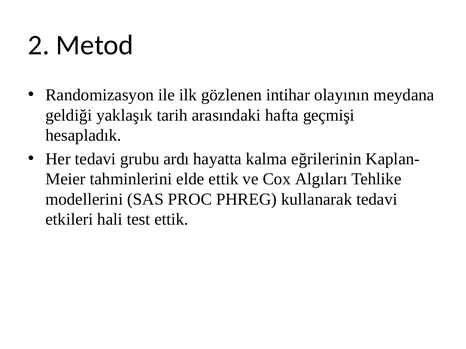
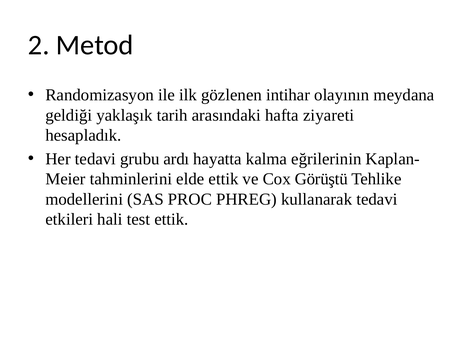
geçmişi: geçmişi -> ziyareti
Algıları: Algıları -> Görüştü
